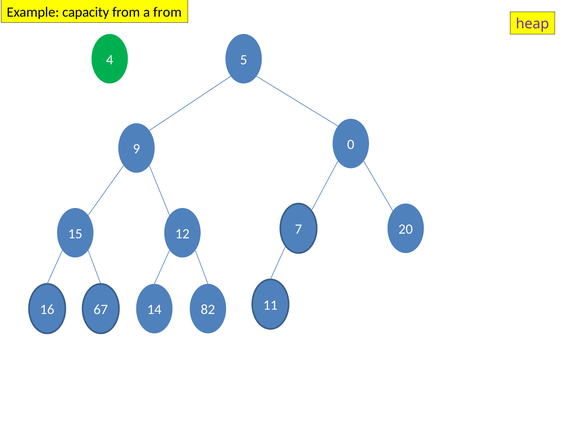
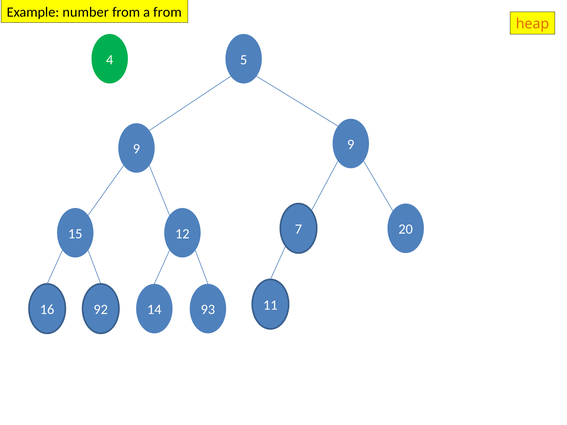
capacity: capacity -> number
heap colour: purple -> orange
9 0: 0 -> 9
67: 67 -> 92
82: 82 -> 93
